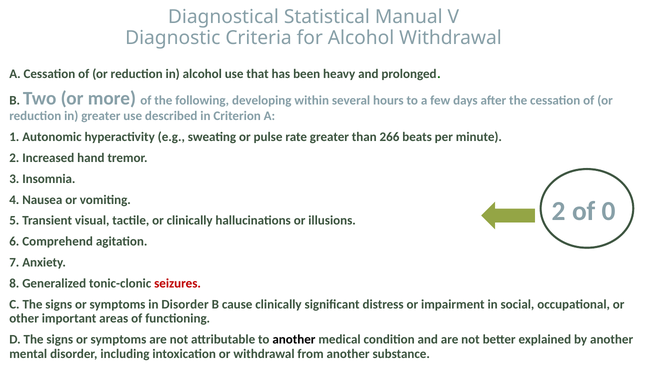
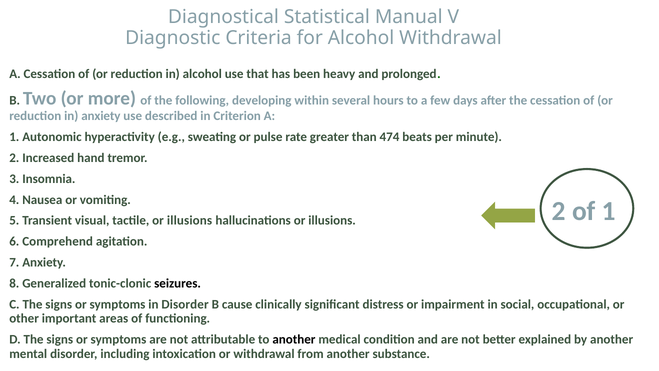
in greater: greater -> anxiety
266: 266 -> 474
of 0: 0 -> 1
tactile or clinically: clinically -> illusions
seizures colour: red -> black
